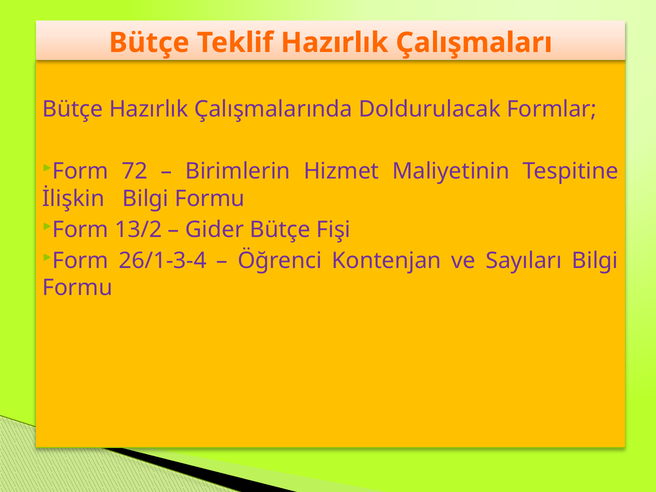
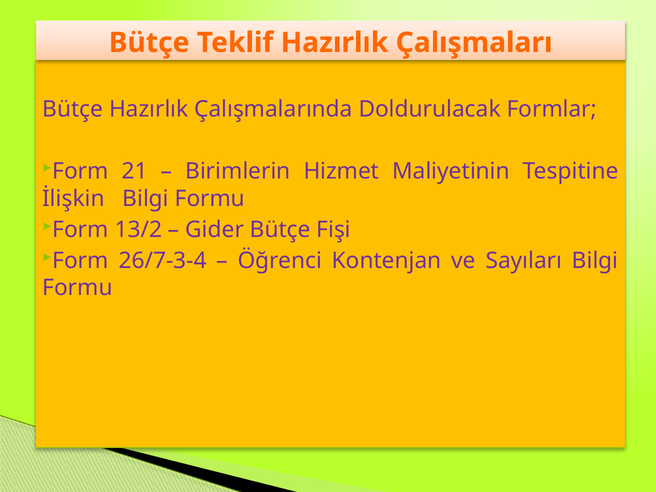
72: 72 -> 21
26/1-3-4: 26/1-3-4 -> 26/7-3-4
